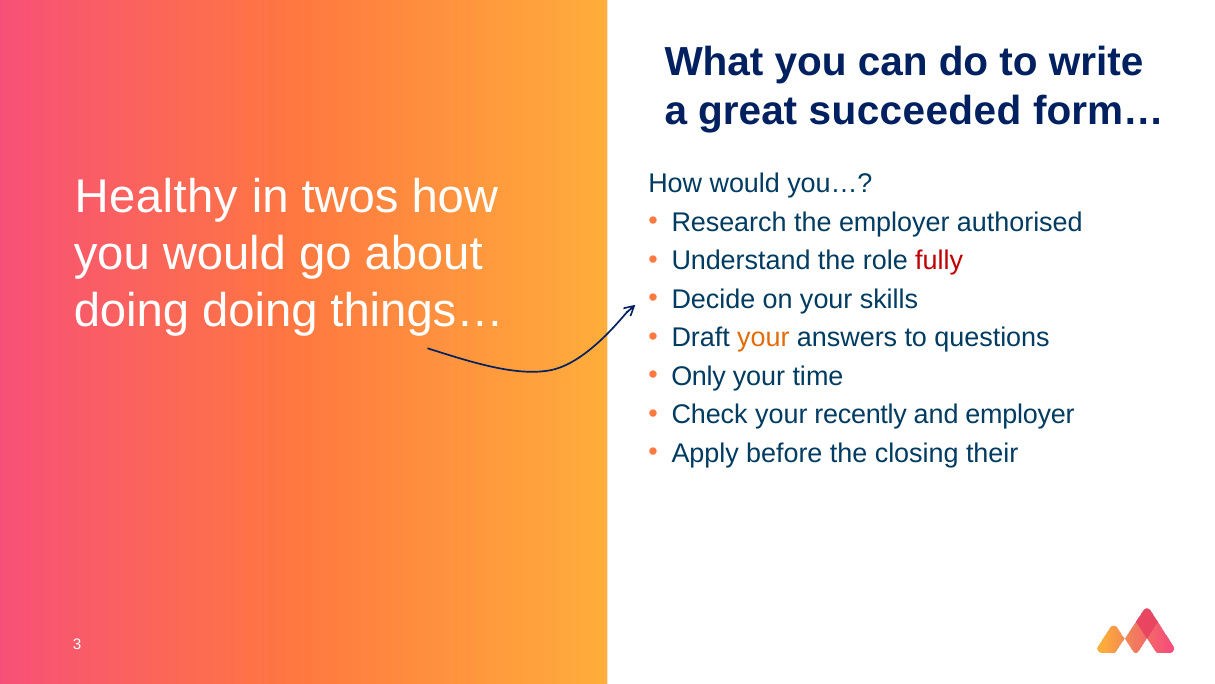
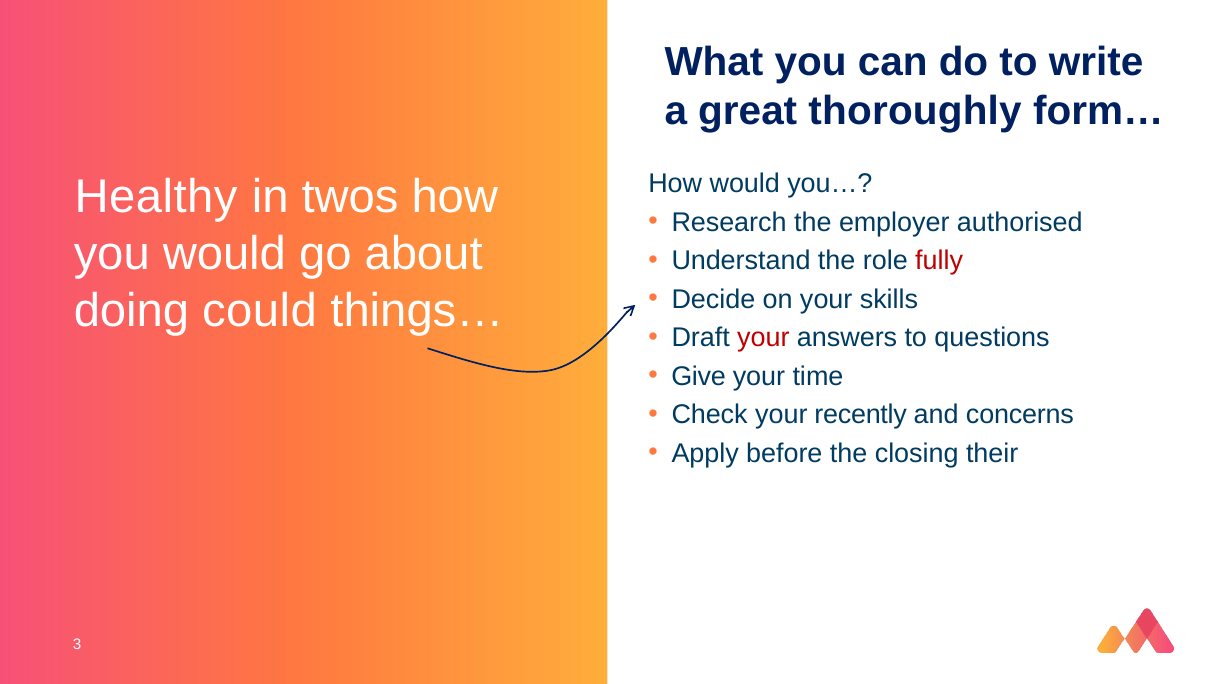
succeeded: succeeded -> thoroughly
doing doing: doing -> could
your at (763, 338) colour: orange -> red
Only: Only -> Give
and employer: employer -> concerns
